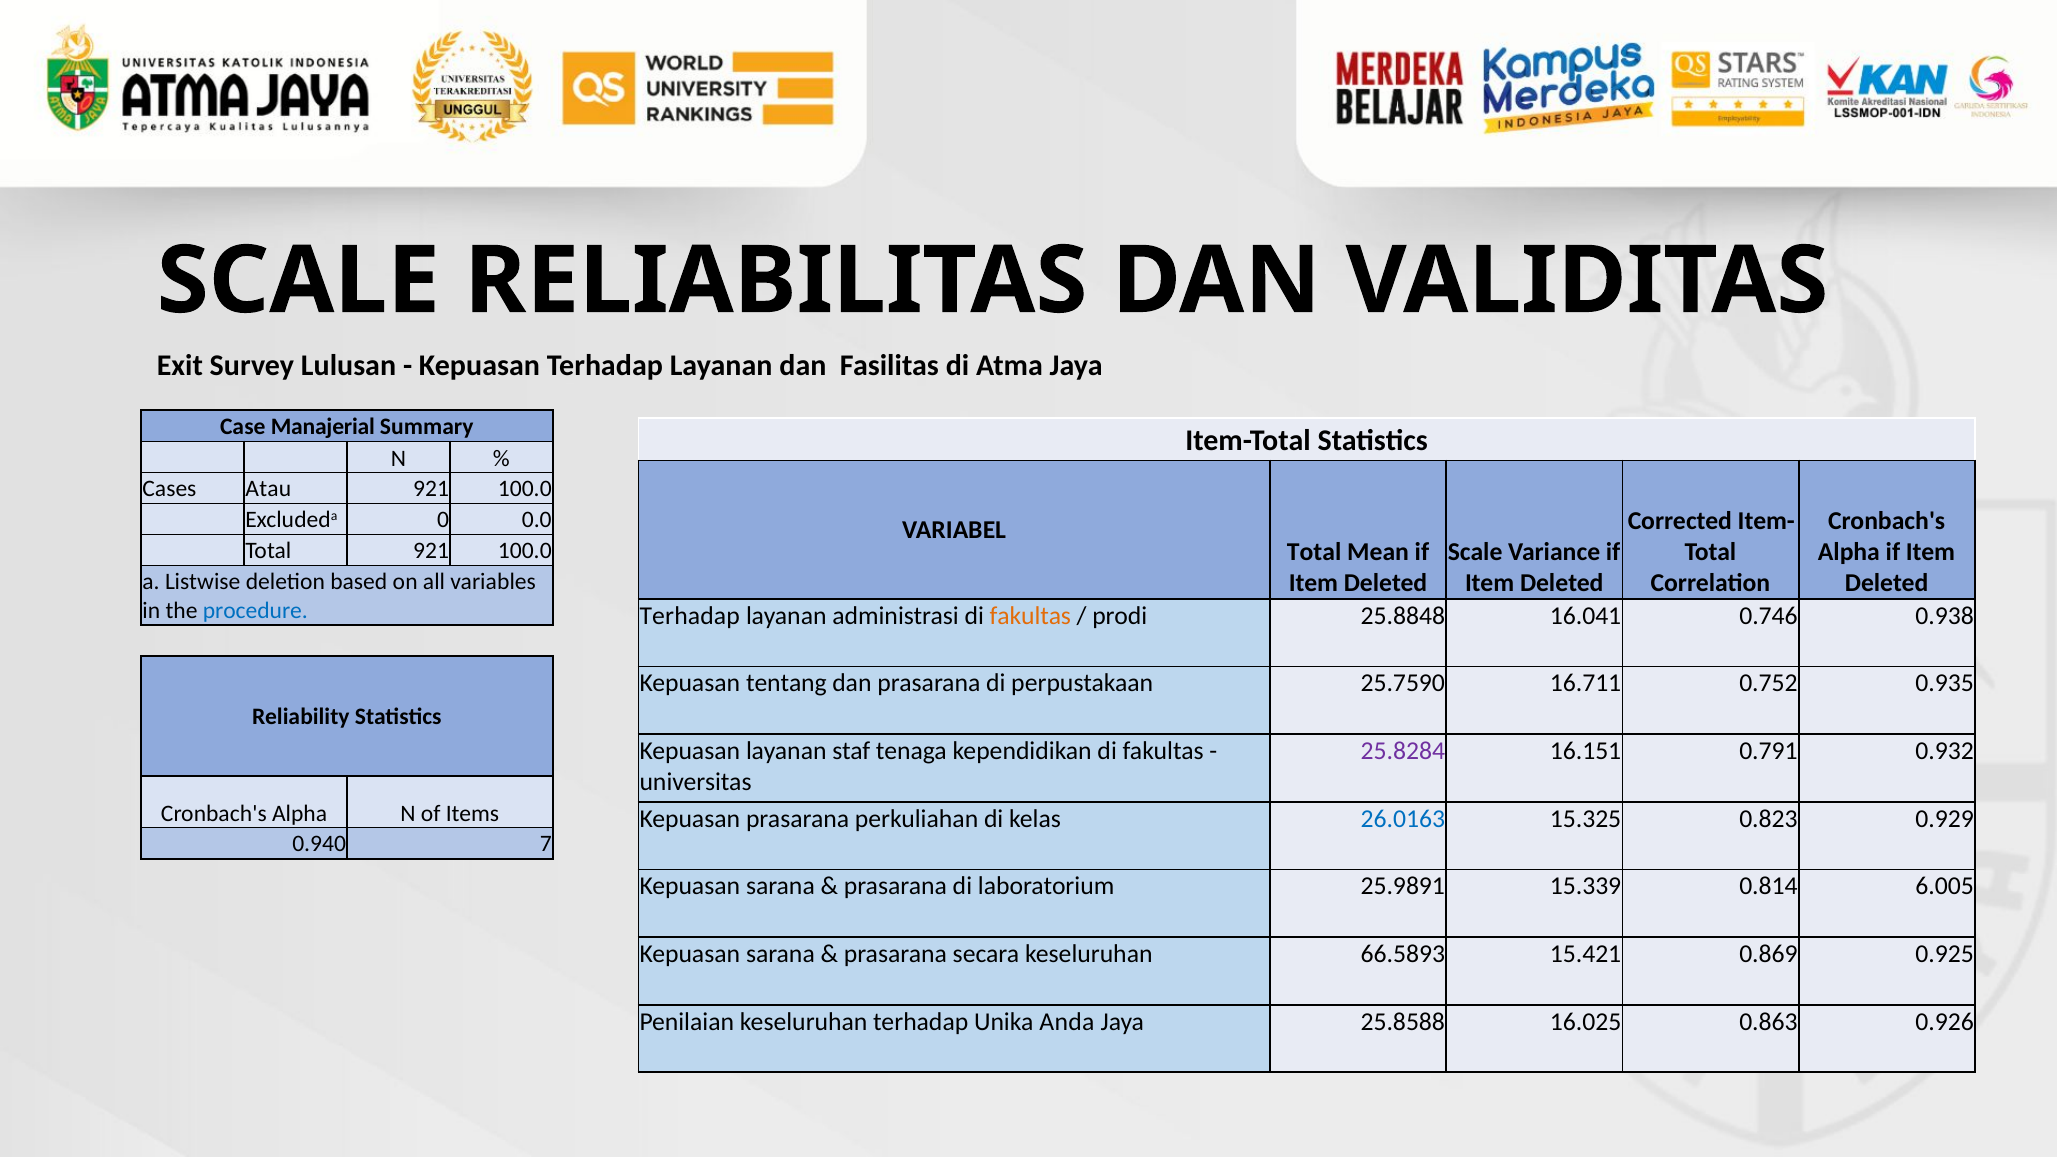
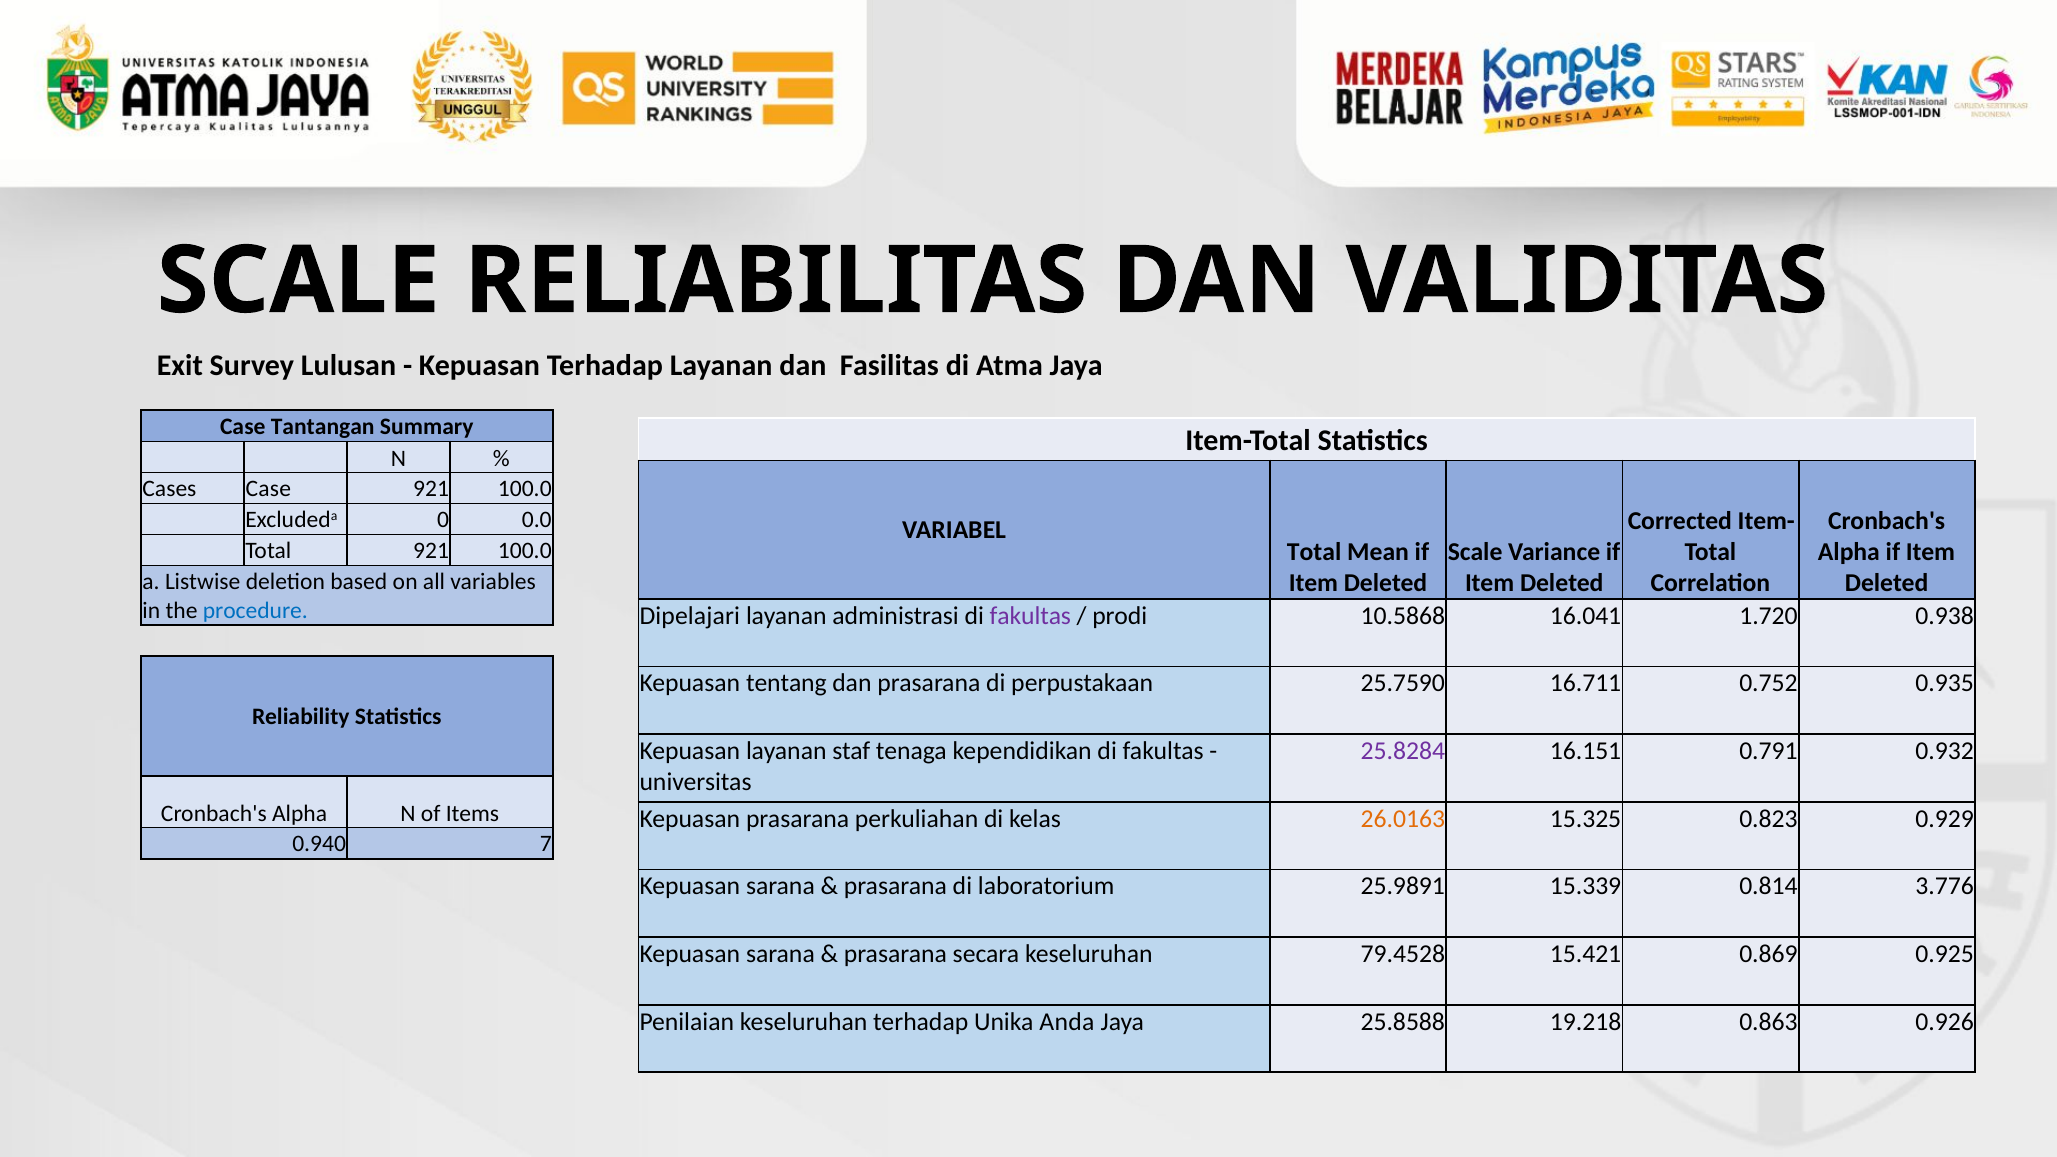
Manajerial: Manajerial -> Tantangan
Cases Atau: Atau -> Case
Terhadap at (690, 616): Terhadap -> Dipelajari
fakultas at (1030, 616) colour: orange -> purple
25.8848: 25.8848 -> 10.5868
0.746: 0.746 -> 1.720
26.0163 colour: blue -> orange
6.005: 6.005 -> 3.776
66.5893: 66.5893 -> 79.4528
16.025: 16.025 -> 19.218
